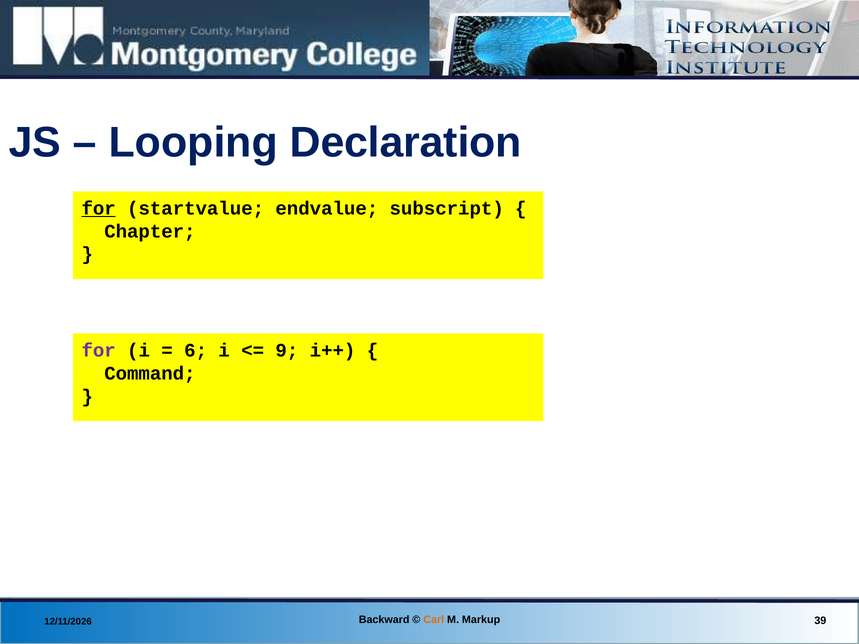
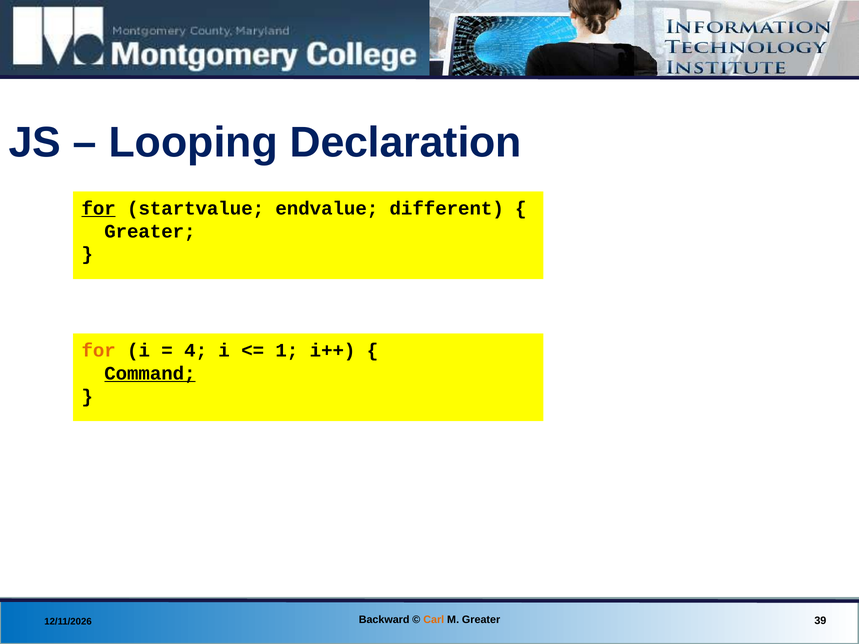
subscript: subscript -> different
Chapter at (150, 231): Chapter -> Greater
for at (99, 351) colour: purple -> orange
6: 6 -> 4
9: 9 -> 1
Command underline: none -> present
M Markup: Markup -> Greater
